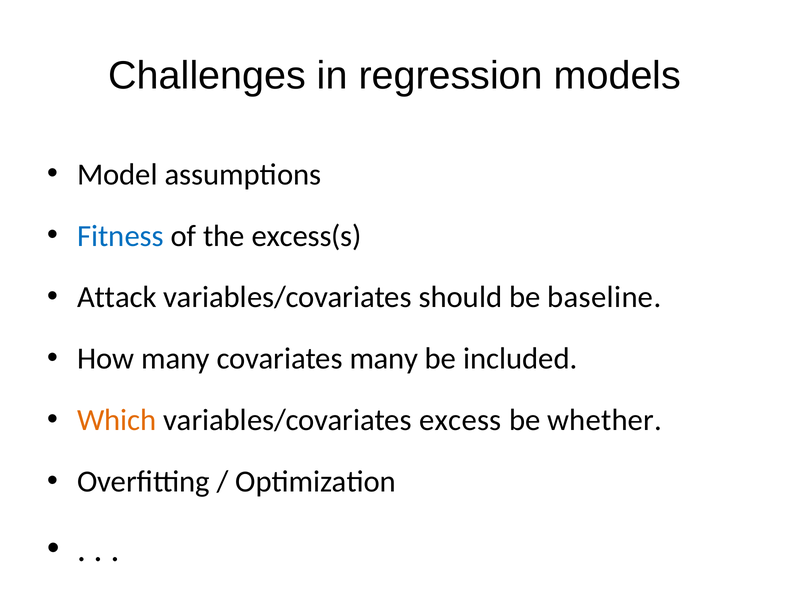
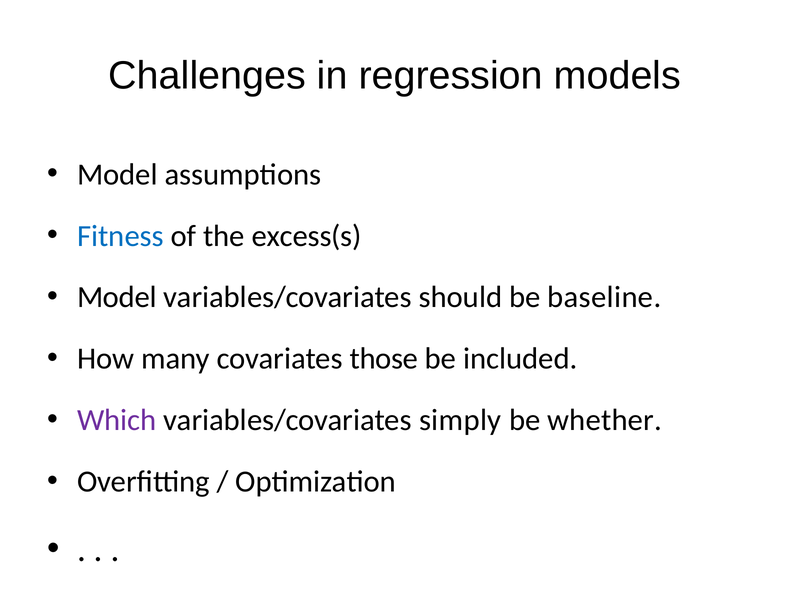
Attack at (117, 298): Attack -> Model
covariates many: many -> those
Which colour: orange -> purple
excess: excess -> simply
